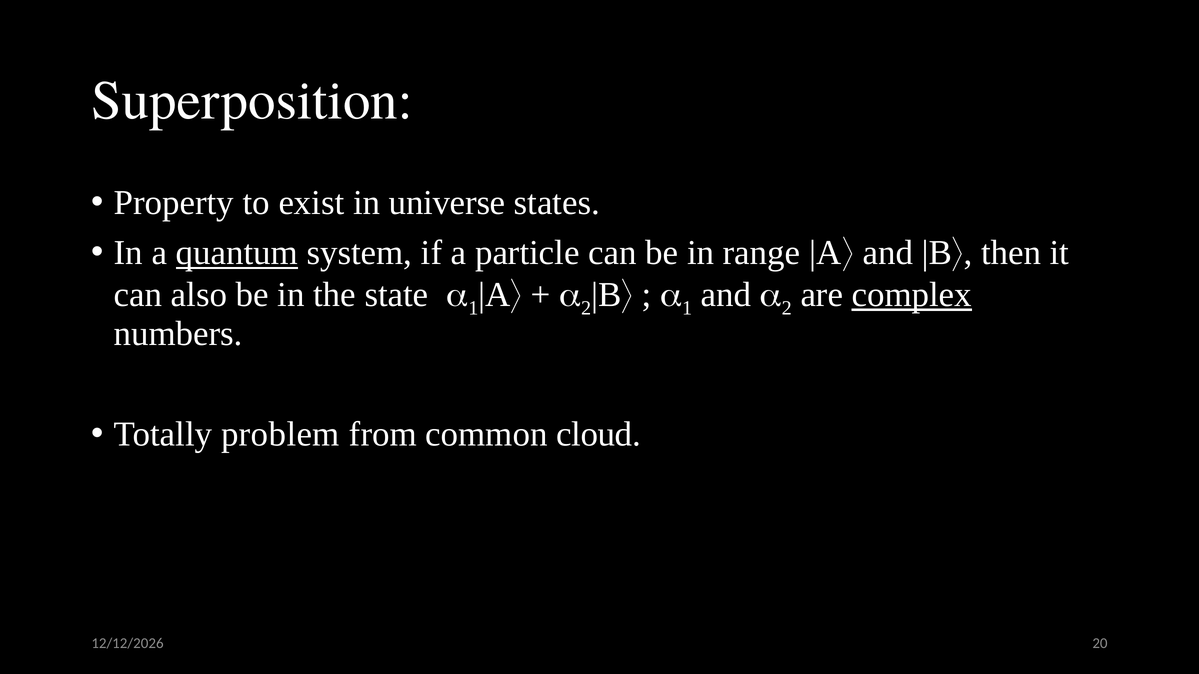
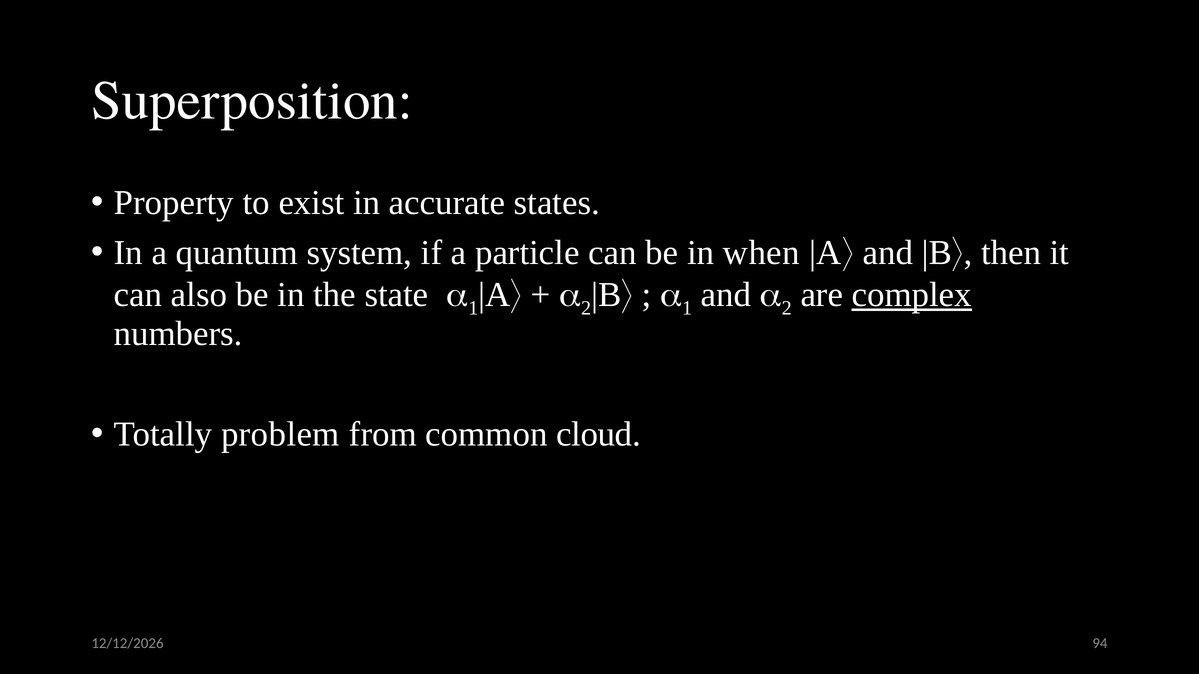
universe: universe -> accurate
quantum underline: present -> none
range: range -> when
20: 20 -> 94
